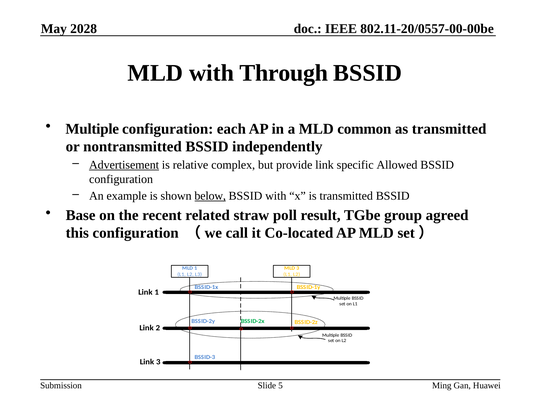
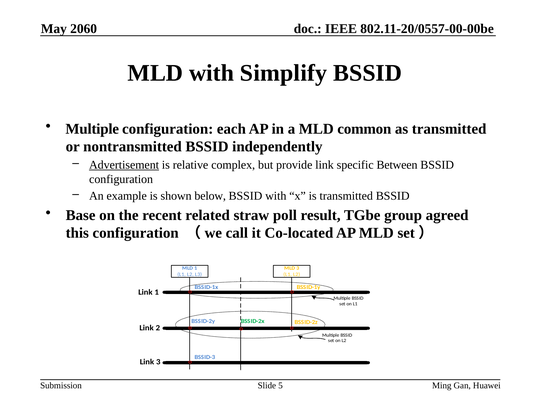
2028: 2028 -> 2060
Through: Through -> Simplify
Allowed: Allowed -> Between
below underline: present -> none
